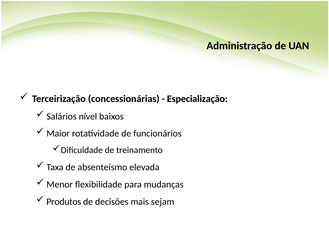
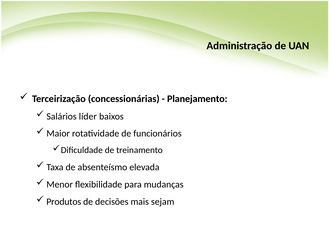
Especialização: Especialização -> Planejamento
nível: nível -> líder
